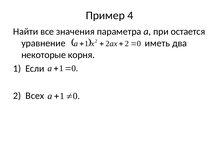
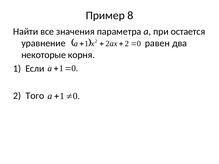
4: 4 -> 8
иметь: иметь -> равен
Всех: Всех -> Того
